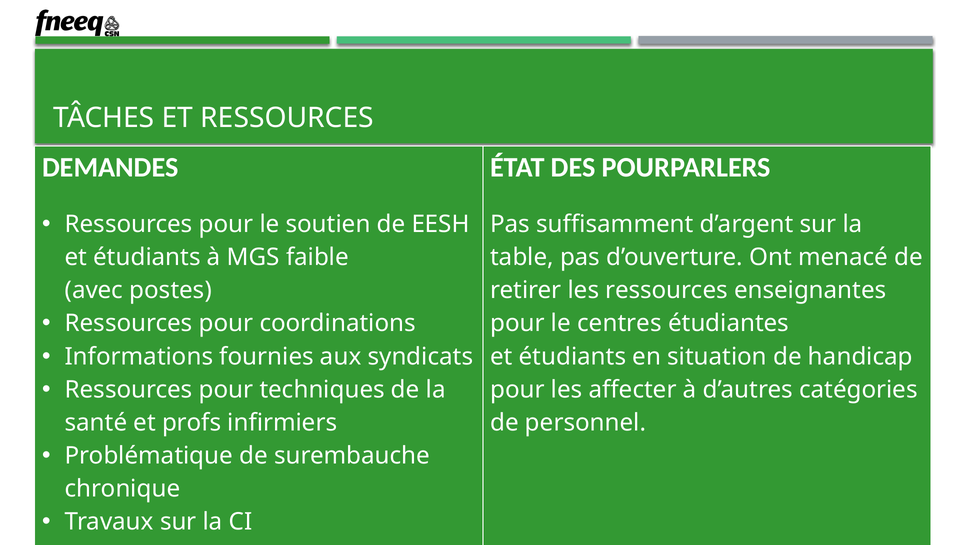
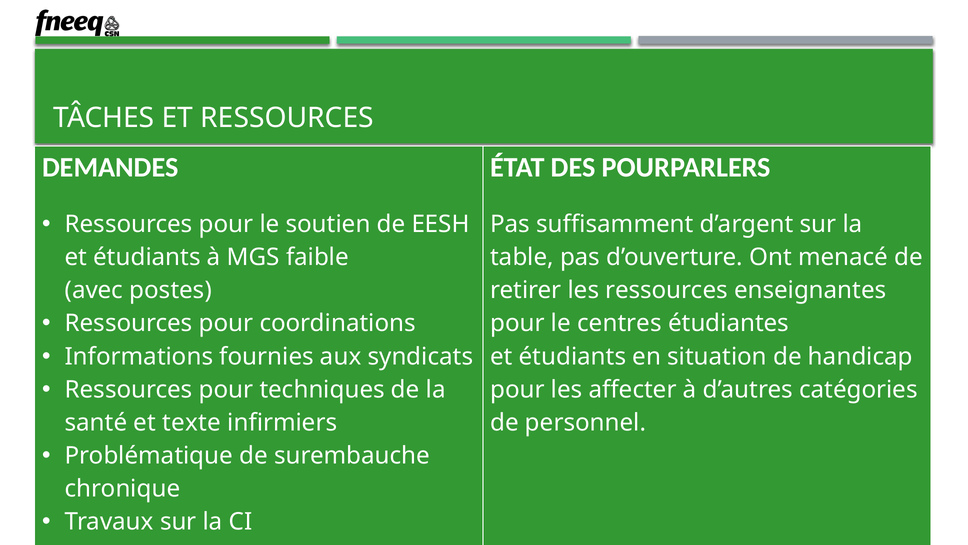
profs: profs -> texte
